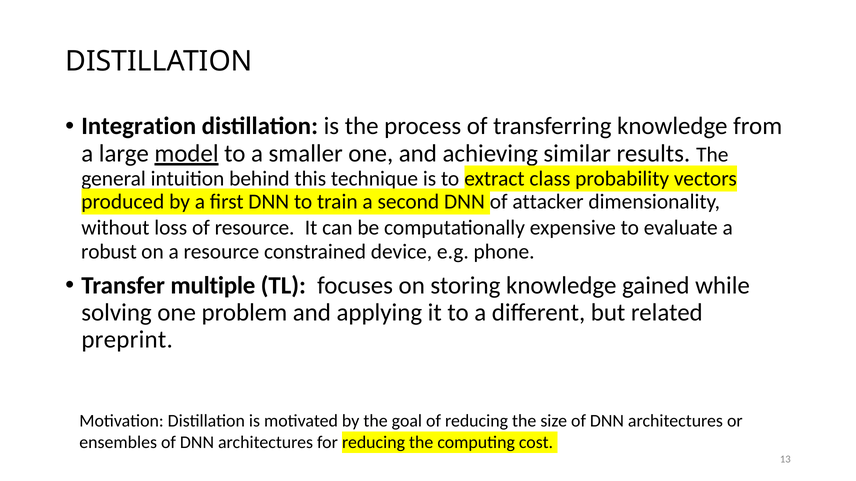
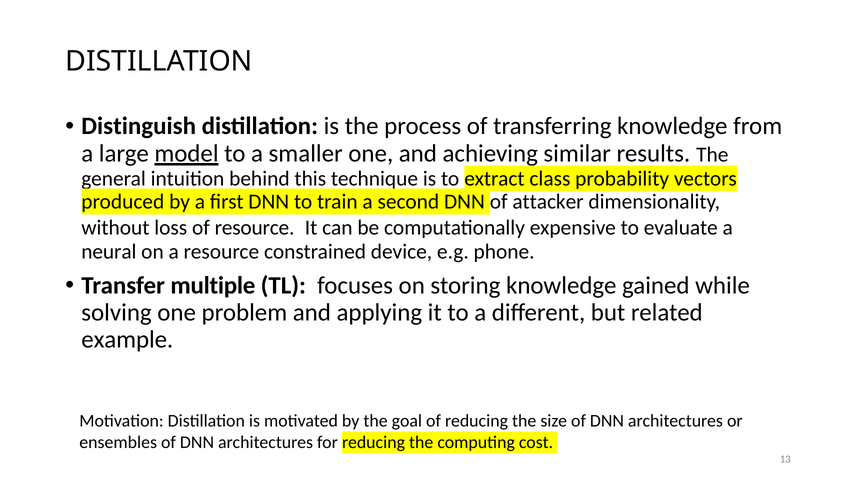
Integration: Integration -> Distinguish
robust: robust -> neural
preprint: preprint -> example
